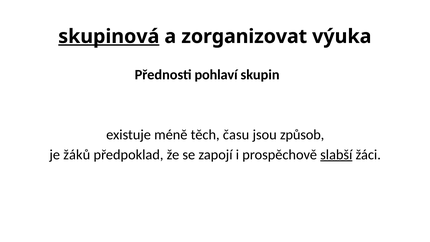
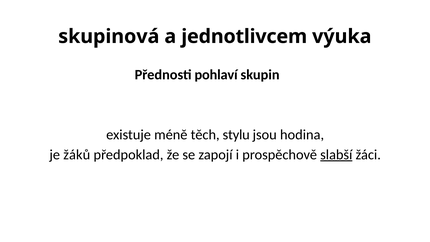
skupinová underline: present -> none
zorganizovat: zorganizovat -> jednotlivcem
času: času -> stylu
způsob: způsob -> hodina
